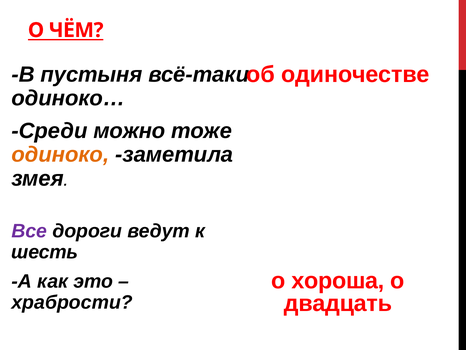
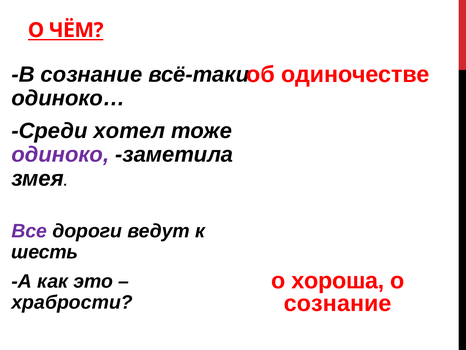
В пустыня: пустыня -> сознание
можно: можно -> хотел
одиноко colour: orange -> purple
двадцать at (338, 303): двадцать -> сознание
